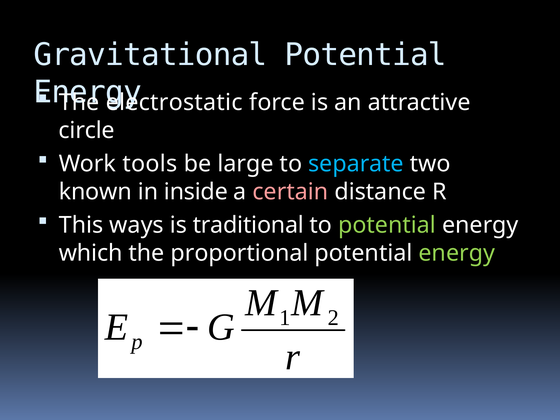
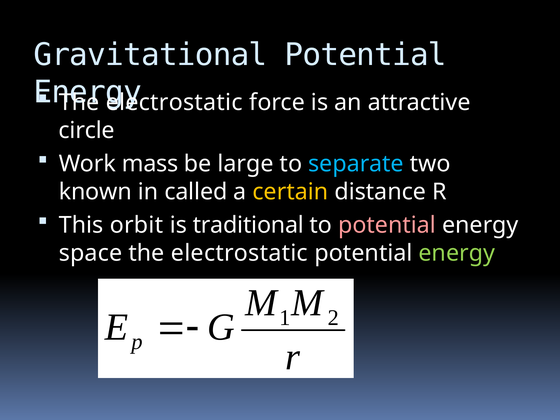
tools: tools -> mass
inside: inside -> called
certain colour: pink -> yellow
ways: ways -> orbit
potential at (387, 225) colour: light green -> pink
which: which -> space
proportional at (240, 253): proportional -> electrostatic
